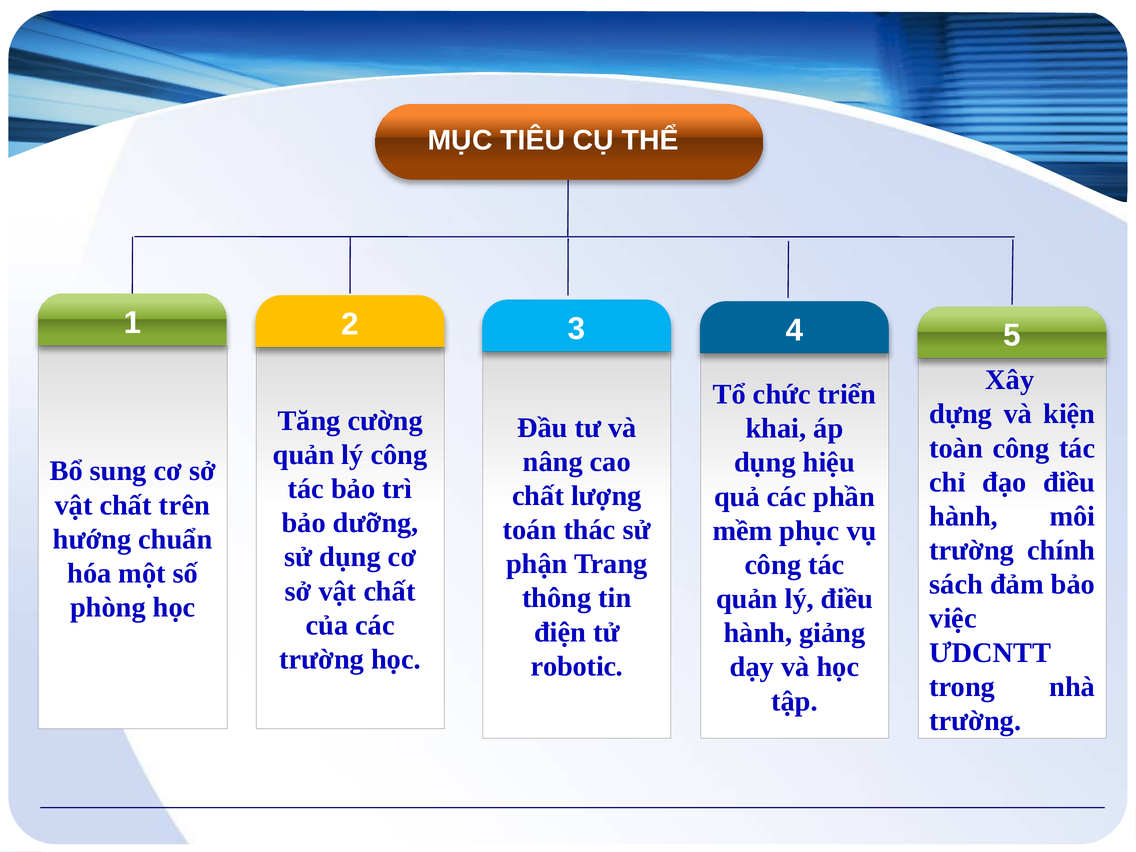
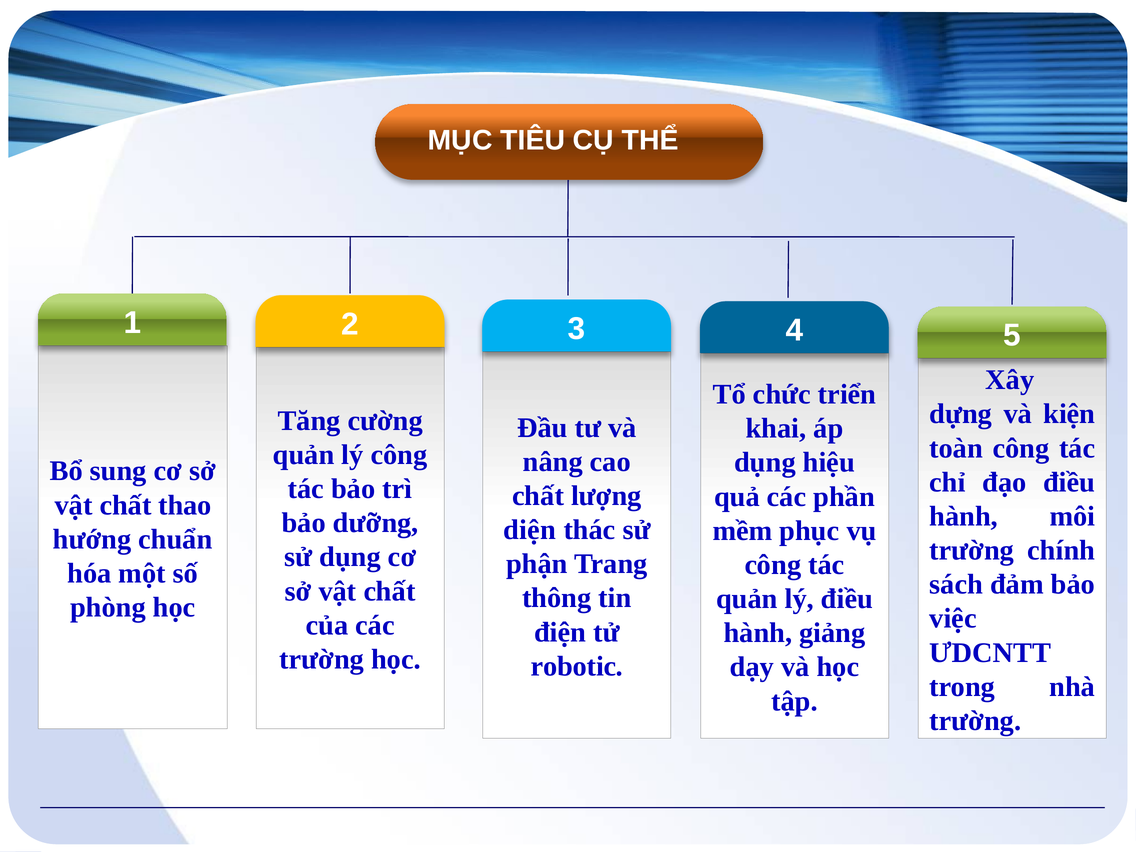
trên: trên -> thao
toán: toán -> diện
